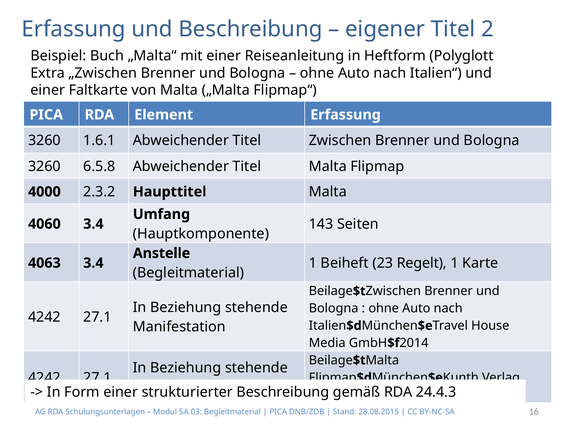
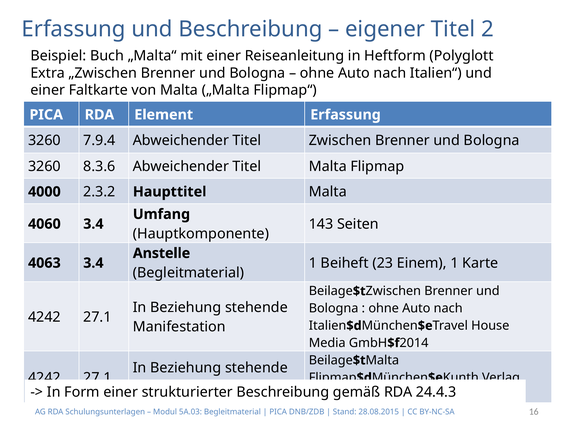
1.6.1: 1.6.1 -> 7.9.4
6.5.8: 6.5.8 -> 8.3.6
Regelt: Regelt -> Einem
